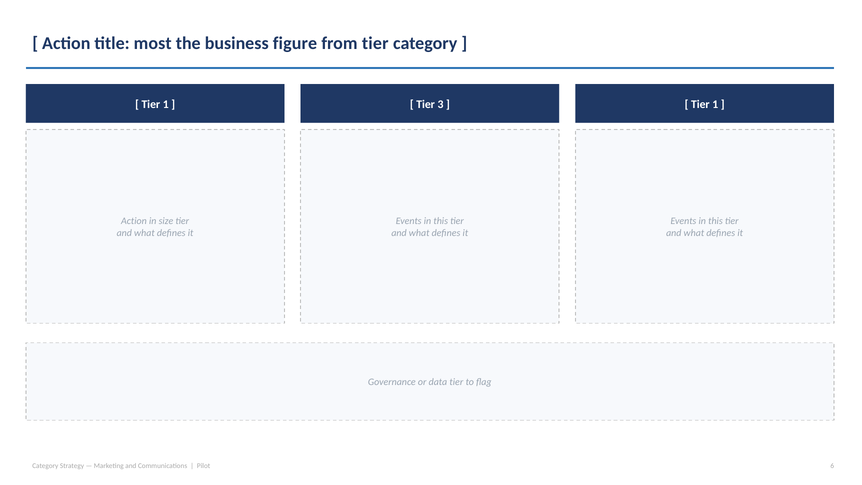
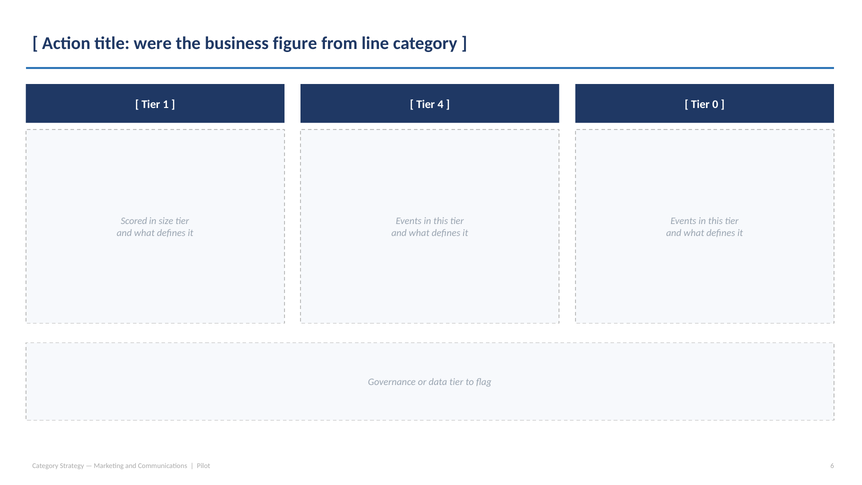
most: most -> were
from tier: tier -> line
3: 3 -> 4
1 at (715, 104): 1 -> 0
Action at (134, 221): Action -> Scored
